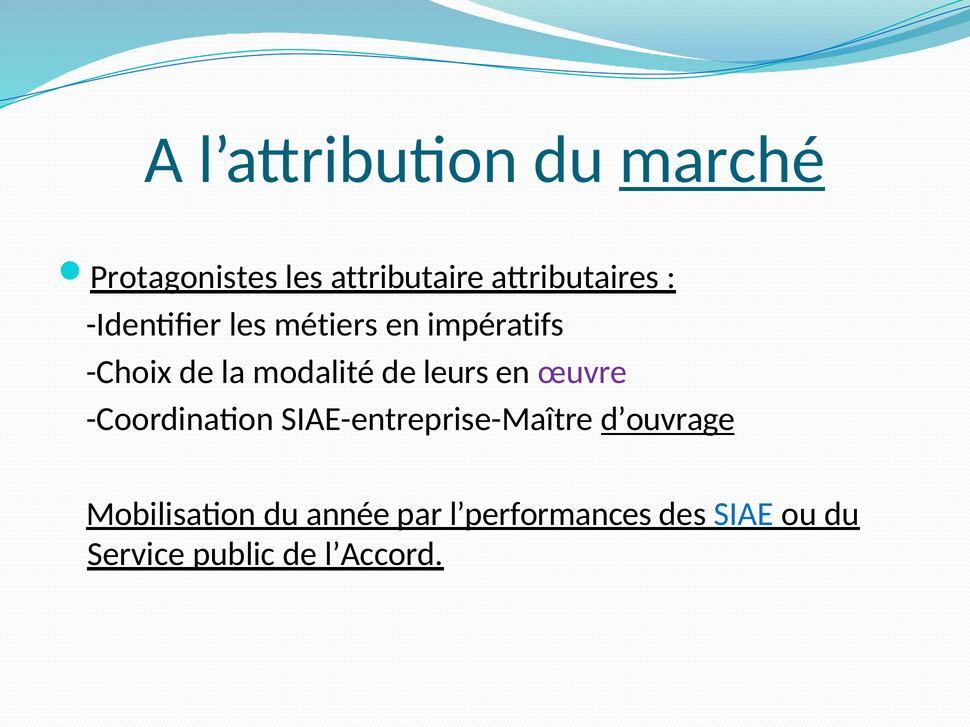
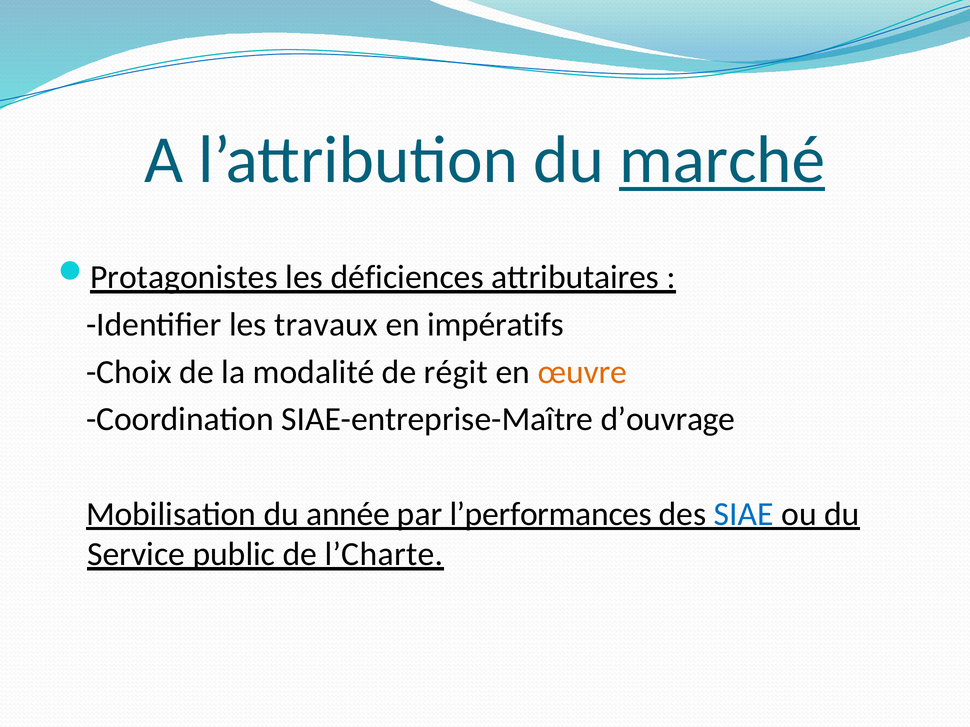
attributaire: attributaire -> déficiences
métiers: métiers -> travaux
leurs: leurs -> régit
œuvre colour: purple -> orange
d’ouvrage underline: present -> none
l’Accord: l’Accord -> l’Charte
